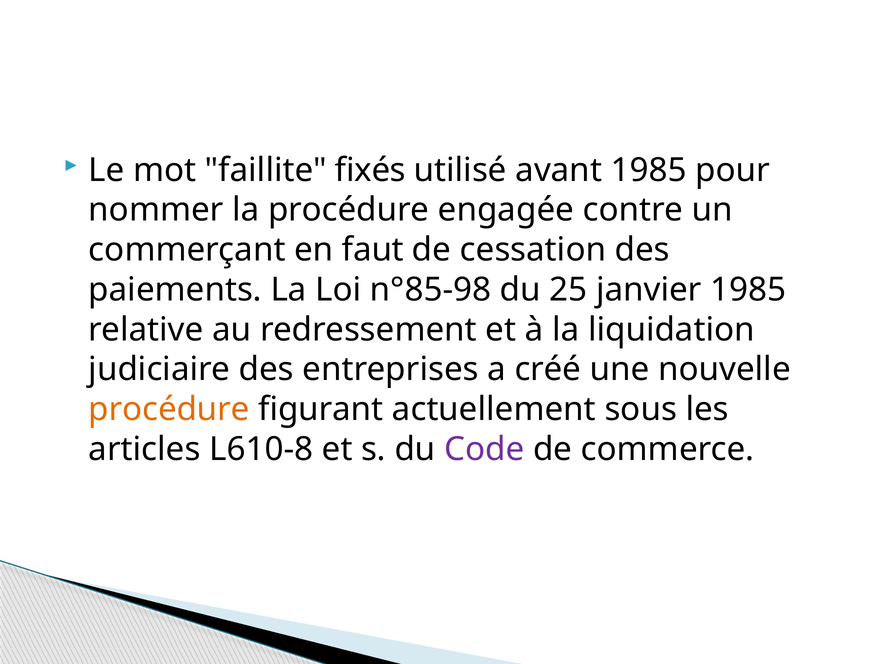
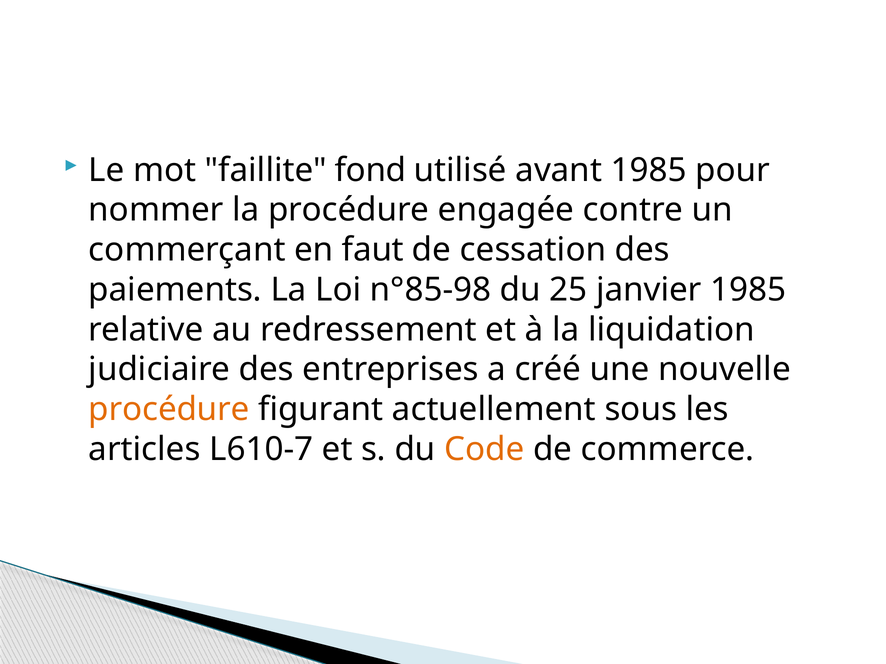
fixés: fixés -> fond
L610-8: L610-8 -> L610-7
Code colour: purple -> orange
